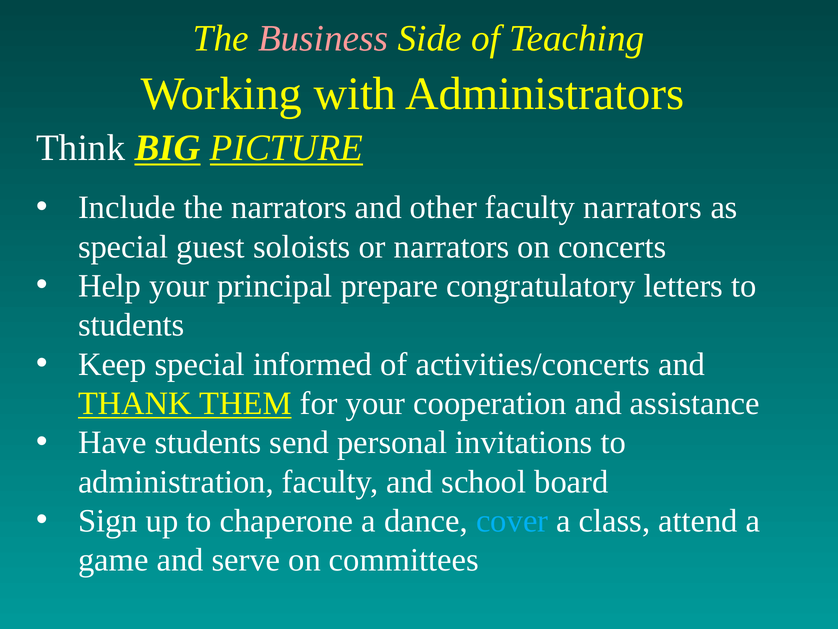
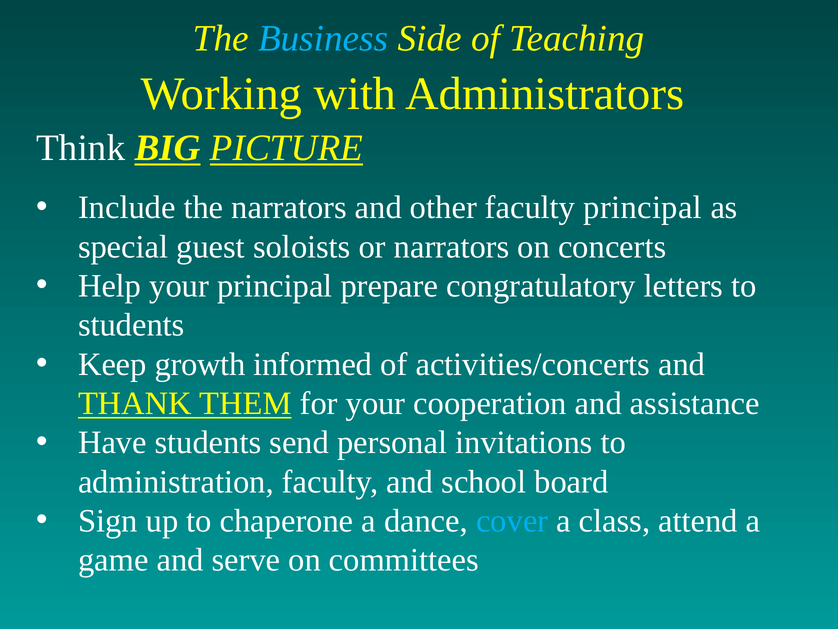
Business colour: pink -> light blue
faculty narrators: narrators -> principal
Keep special: special -> growth
